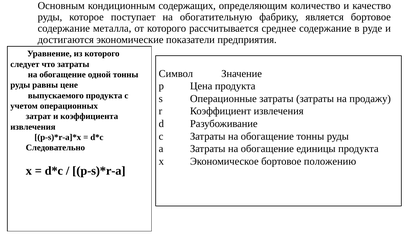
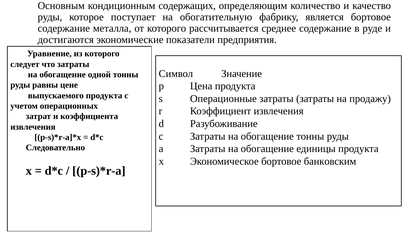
положению: положению -> банковским
